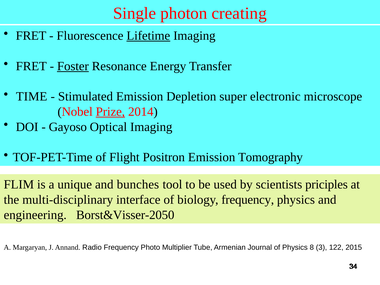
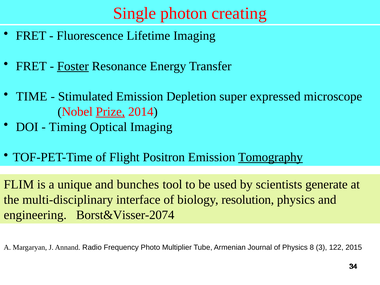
Lifetime underline: present -> none
electronic: electronic -> expressed
Gayoso: Gayoso -> Timing
Tomography underline: none -> present
priciples: priciples -> generate
biology frequency: frequency -> resolution
Borst&Visser-2050: Borst&Visser-2050 -> Borst&Visser-2074
